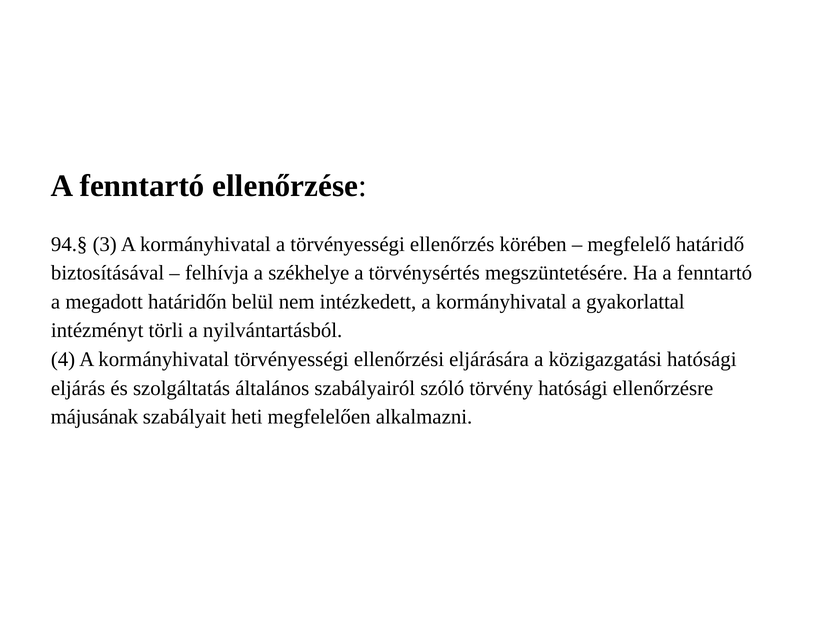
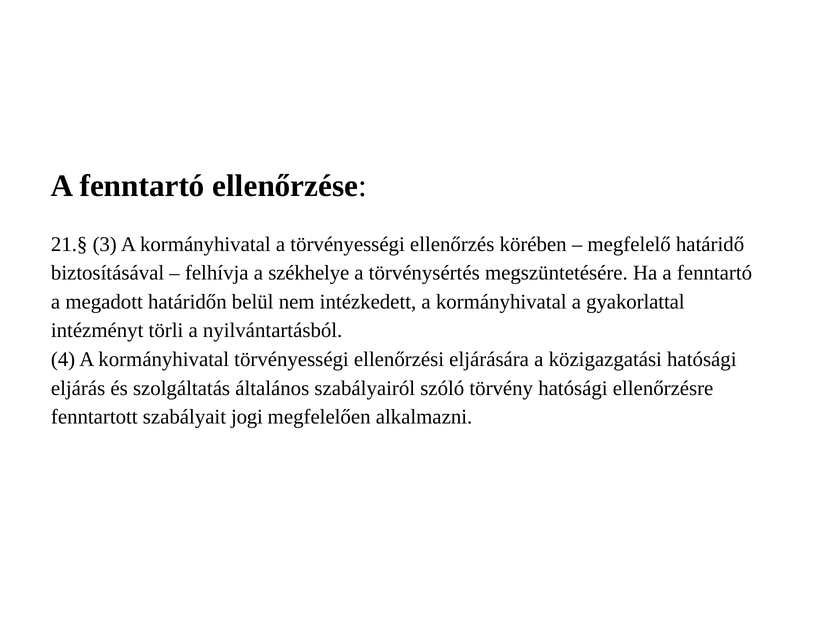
94.§: 94.§ -> 21.§
májusának: májusának -> fenntartott
heti: heti -> jogi
